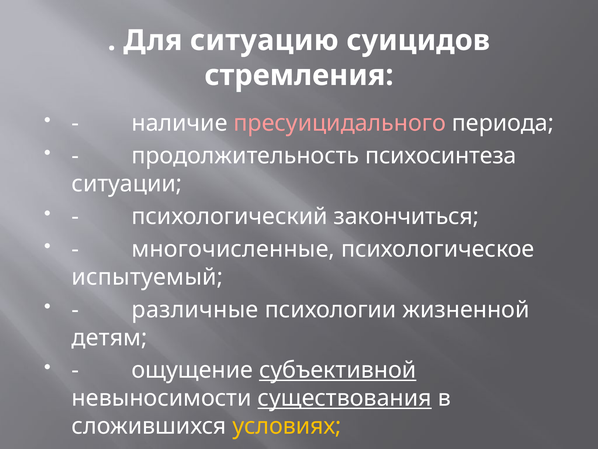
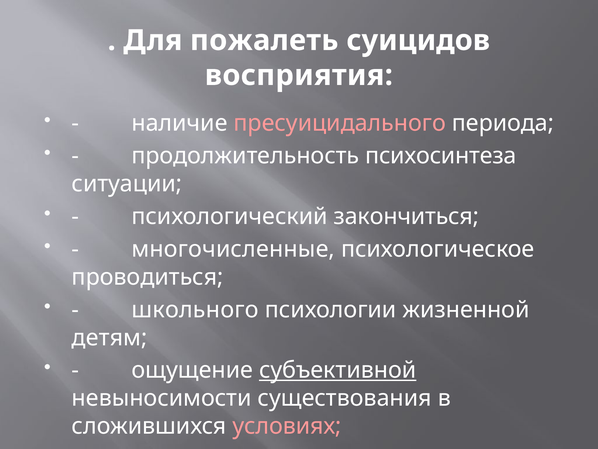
ситуацию: ситуацию -> пожалеть
стремления: стремления -> восприятия
испытуемый: испытуемый -> проводиться
различные: различные -> школьного
существования underline: present -> none
условиях colour: yellow -> pink
